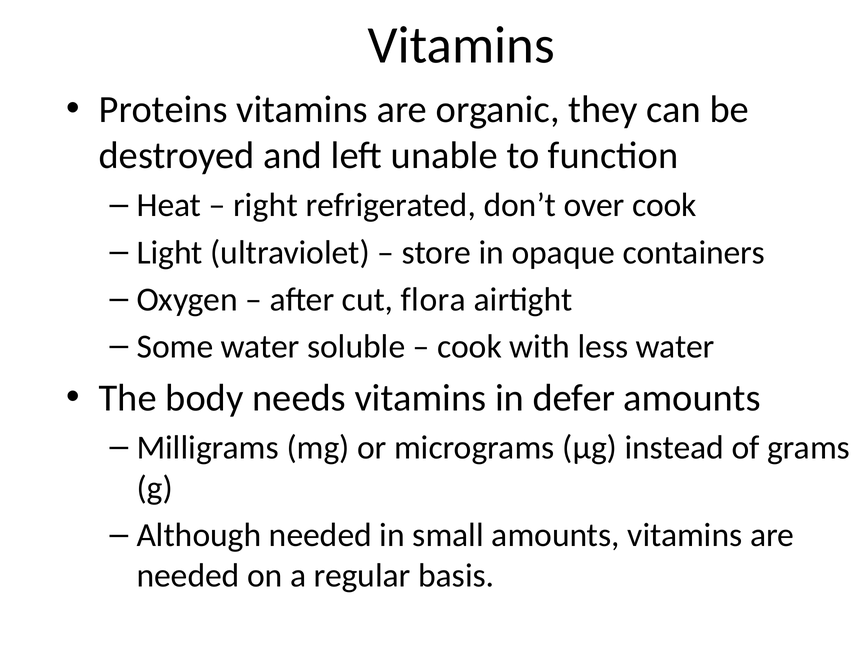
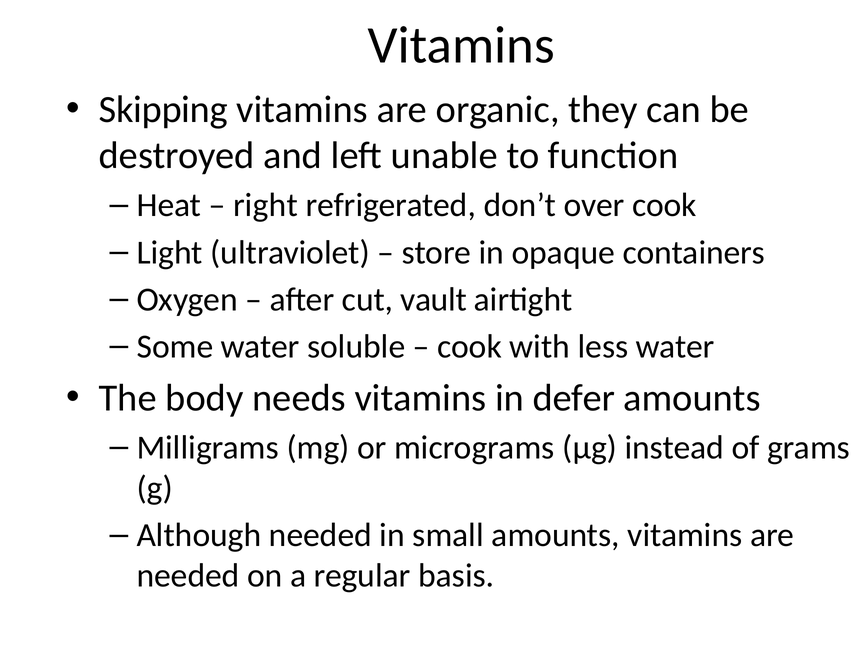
Proteins: Proteins -> Skipping
flora: flora -> vault
